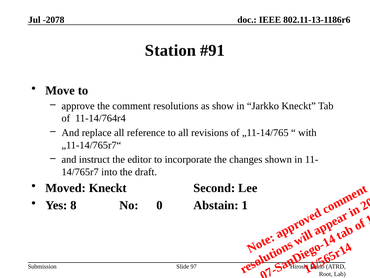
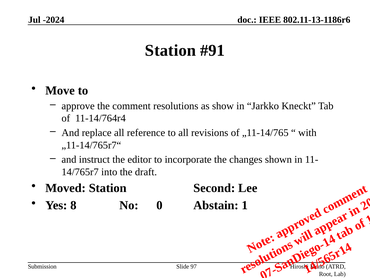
-2078: -2078 -> -2024
Moved Kneckt: Kneckt -> Station
